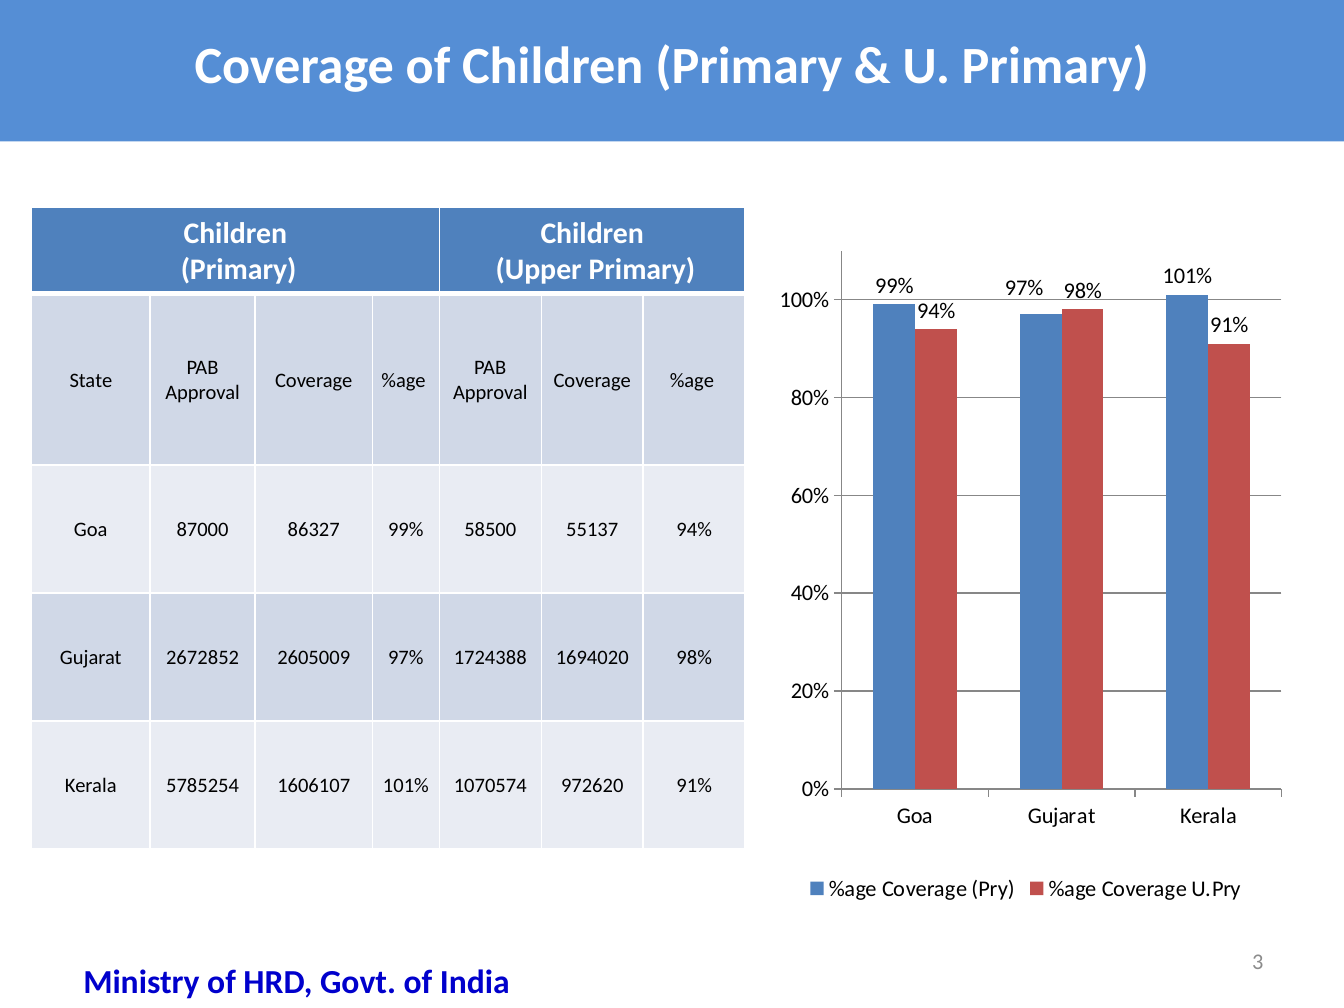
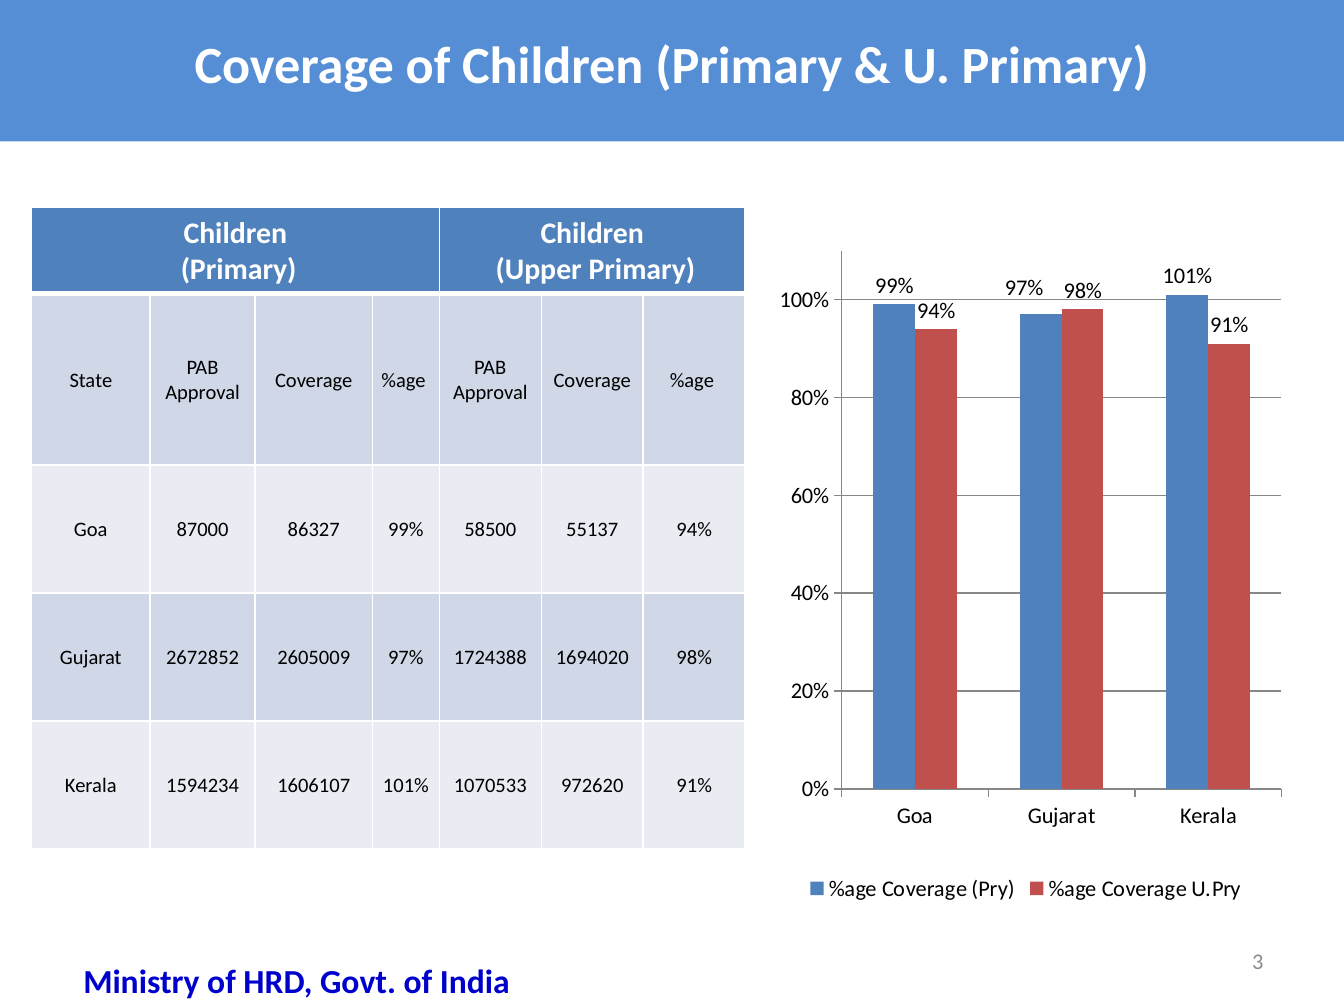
5785254: 5785254 -> 1594234
1070574: 1070574 -> 1070533
